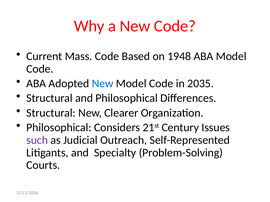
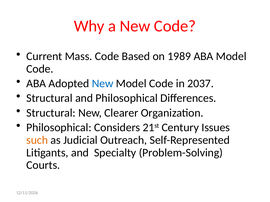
1948: 1948 -> 1989
2035: 2035 -> 2037
such colour: purple -> orange
